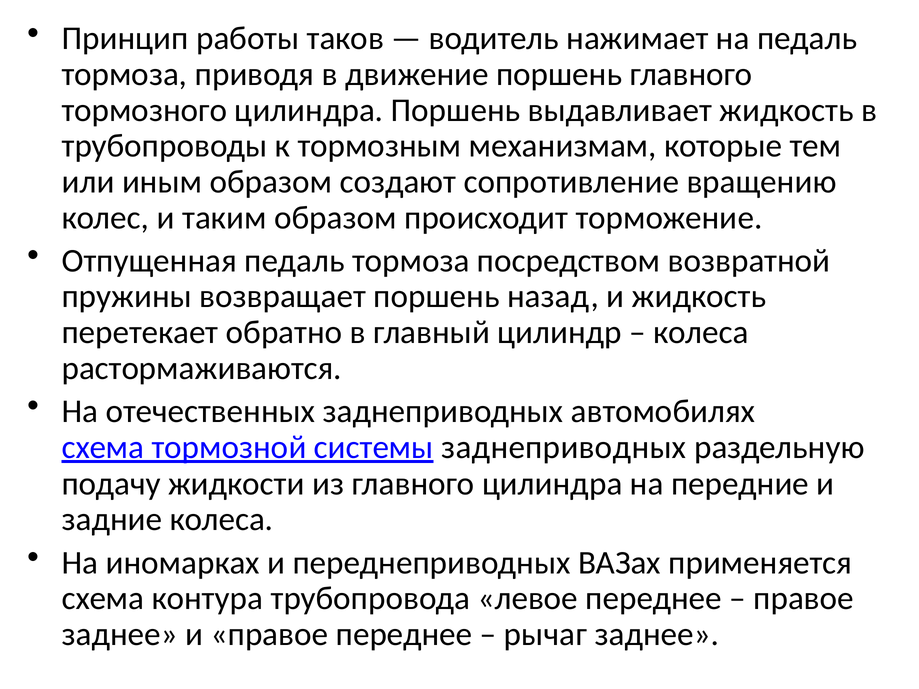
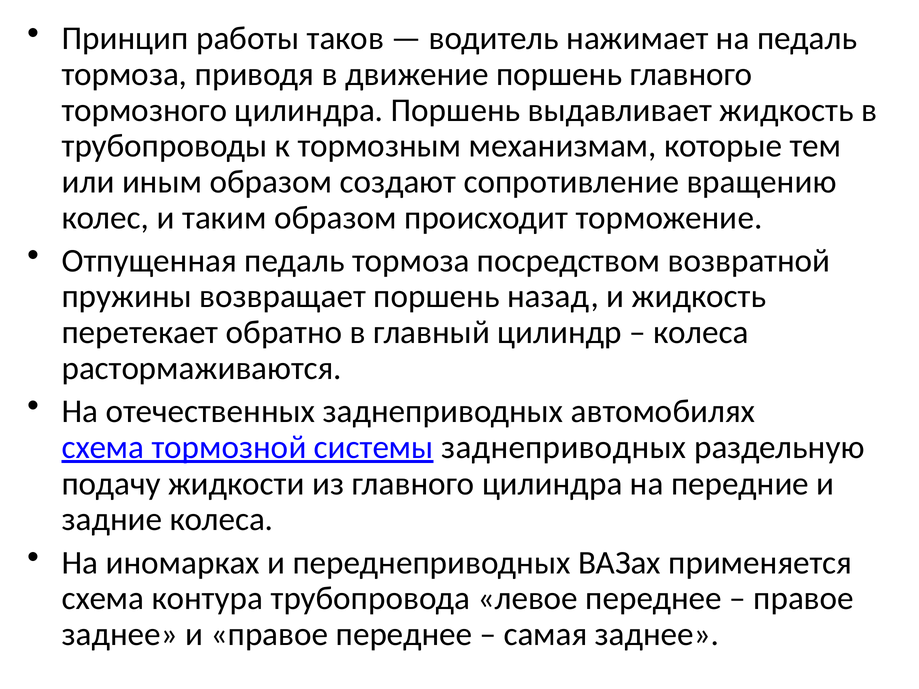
рычаг: рычаг -> самая
